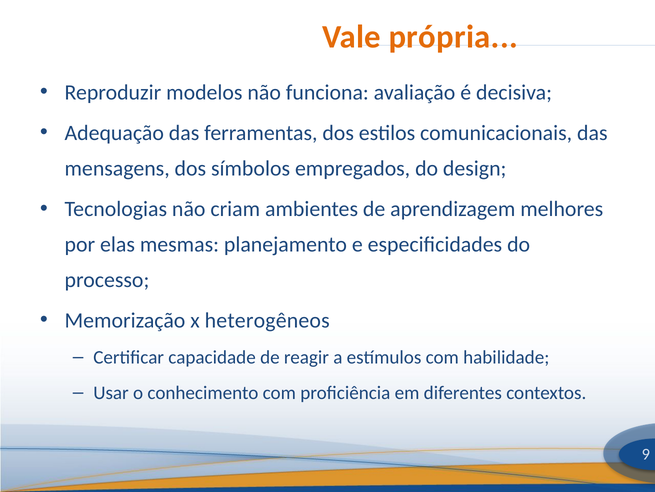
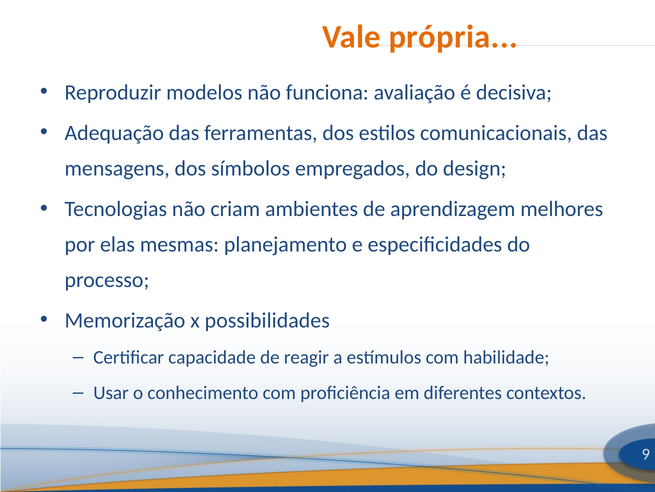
heterogêneos: heterogêneos -> possibilidades
